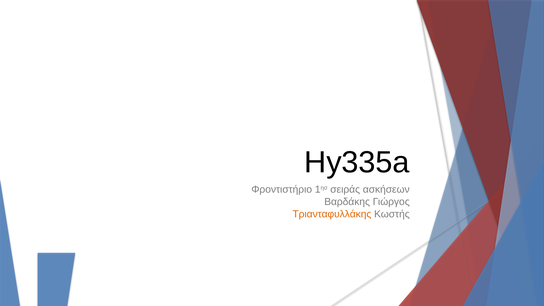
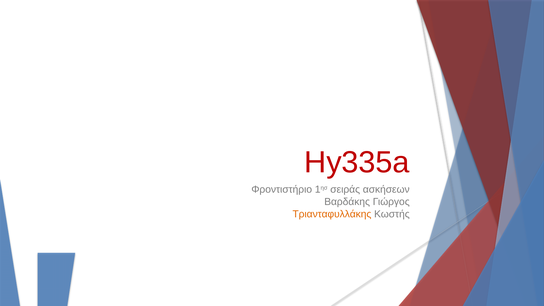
Hy335a colour: black -> red
